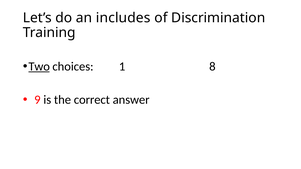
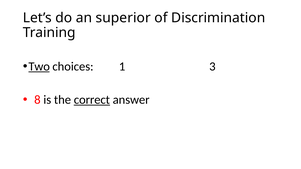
includes: includes -> superior
8: 8 -> 3
9: 9 -> 8
correct underline: none -> present
